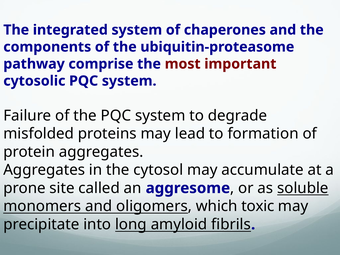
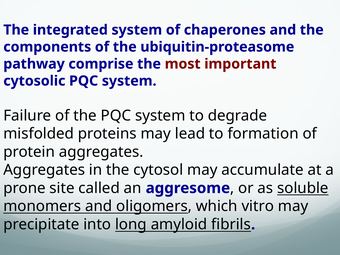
toxic: toxic -> vitro
